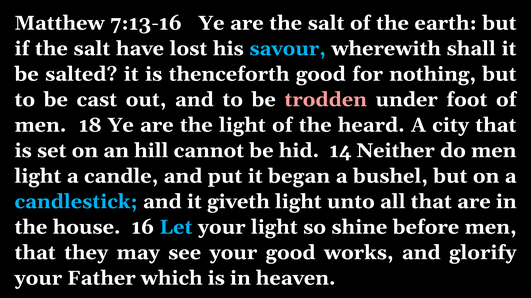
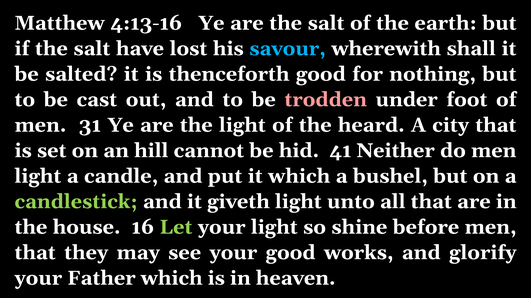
7:13-16: 7:13-16 -> 4:13-16
18: 18 -> 31
14: 14 -> 41
it began: began -> which
candlestick colour: light blue -> light green
Let colour: light blue -> light green
